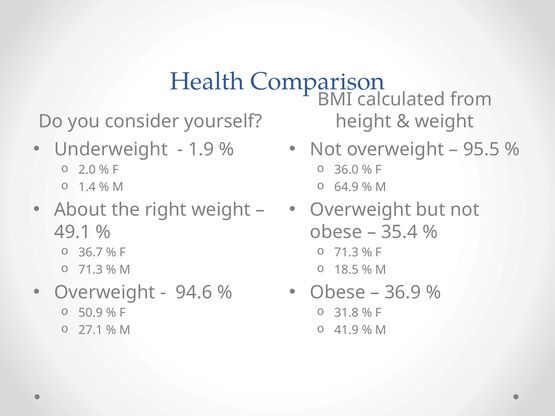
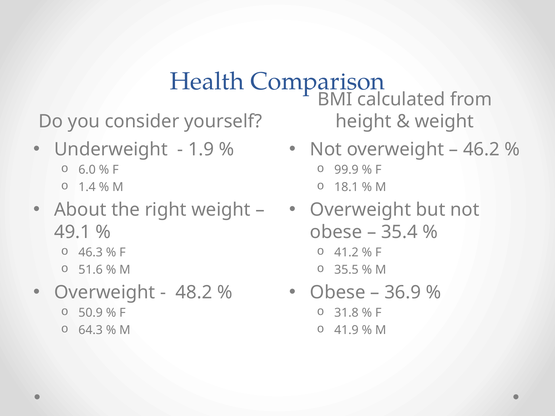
95.5: 95.5 -> 46.2
2.0: 2.0 -> 6.0
36.0: 36.0 -> 99.9
64.9: 64.9 -> 18.1
36.7: 36.7 -> 46.3
71.3 at (346, 253): 71.3 -> 41.2
71.3 at (91, 270): 71.3 -> 51.6
18.5: 18.5 -> 35.5
94.6: 94.6 -> 48.2
27.1: 27.1 -> 64.3
